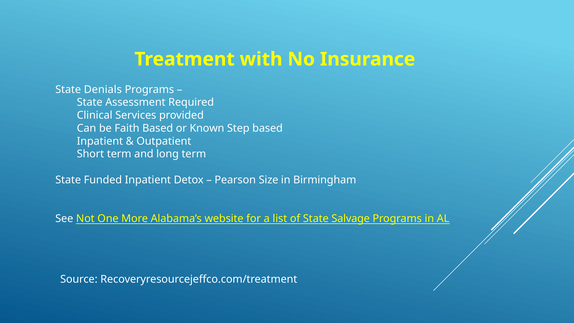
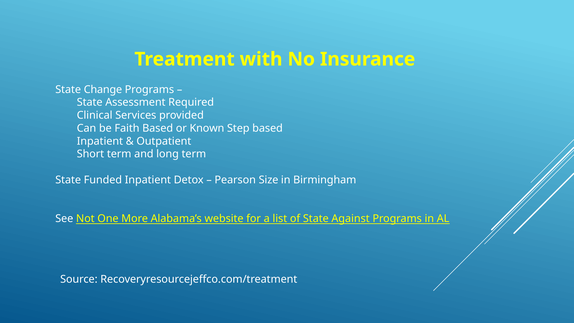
Denials: Denials -> Change
Salvage: Salvage -> Against
